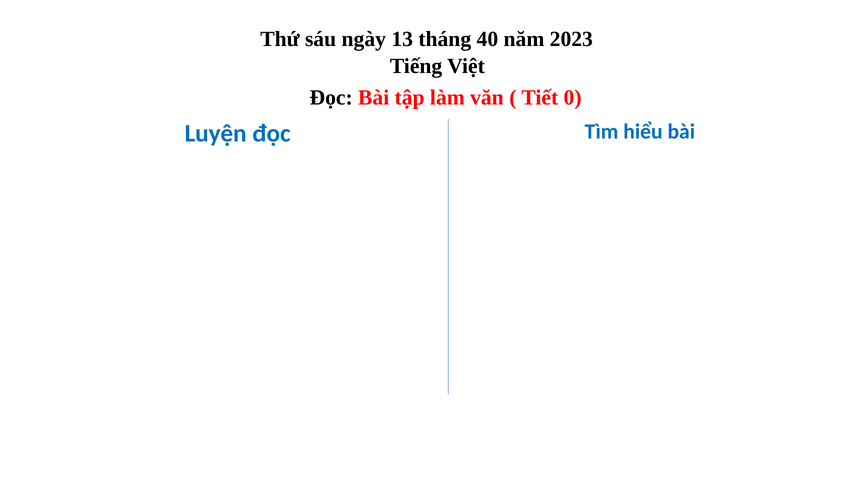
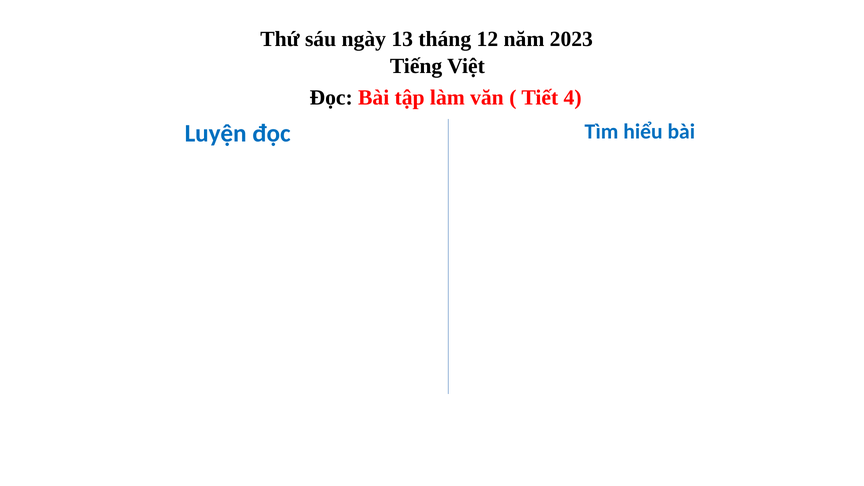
40: 40 -> 12
0: 0 -> 4
